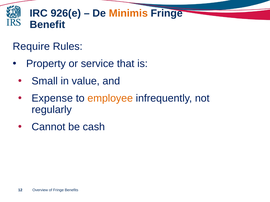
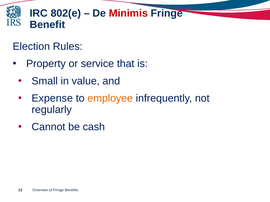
926(e: 926(e -> 802(e
Minimis colour: orange -> red
Require: Require -> Election
